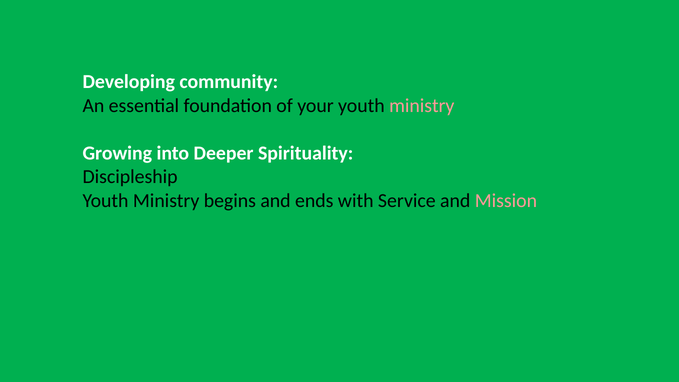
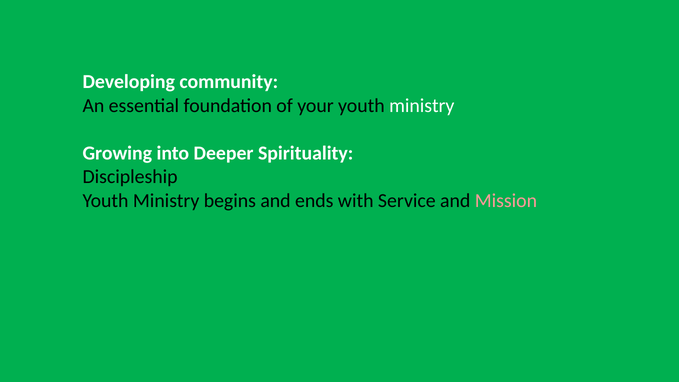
ministry at (422, 105) colour: pink -> white
